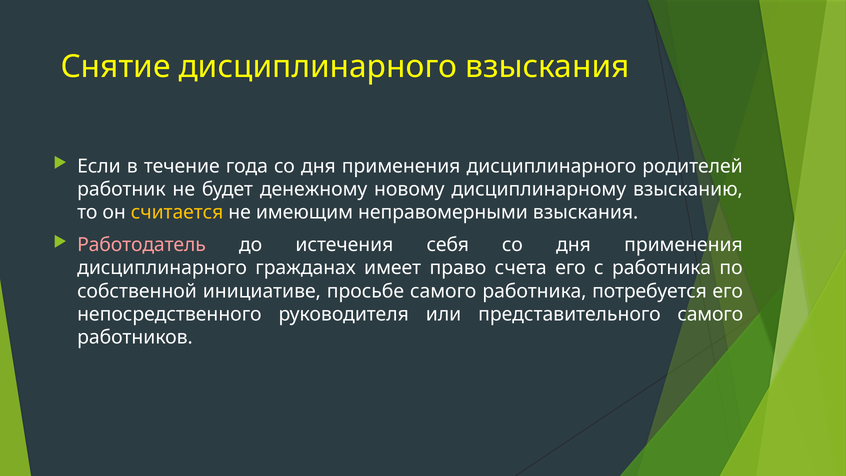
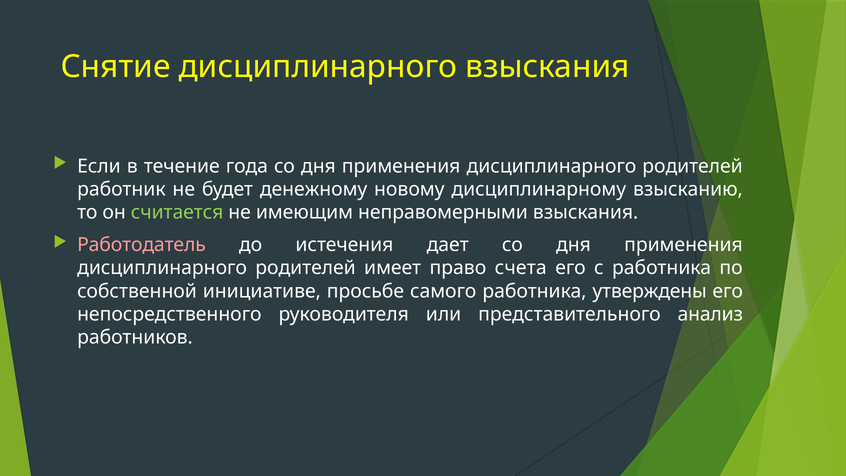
считается colour: yellow -> light green
себя: себя -> дает
гражданах at (306, 268): гражданах -> родителей
потребуется: потребуется -> утверждены
представительного самого: самого -> анализ
